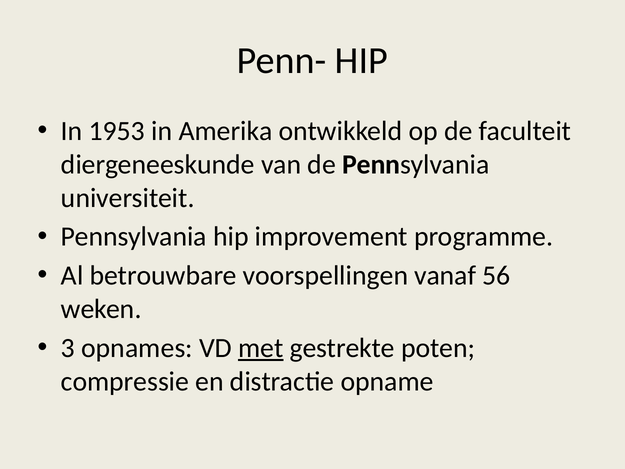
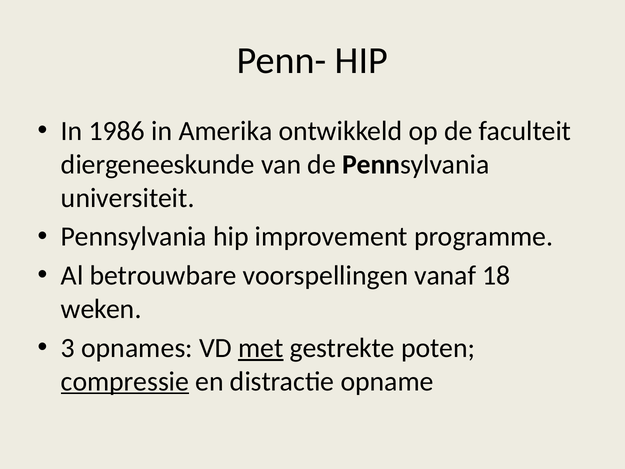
1953: 1953 -> 1986
56: 56 -> 18
compressie underline: none -> present
